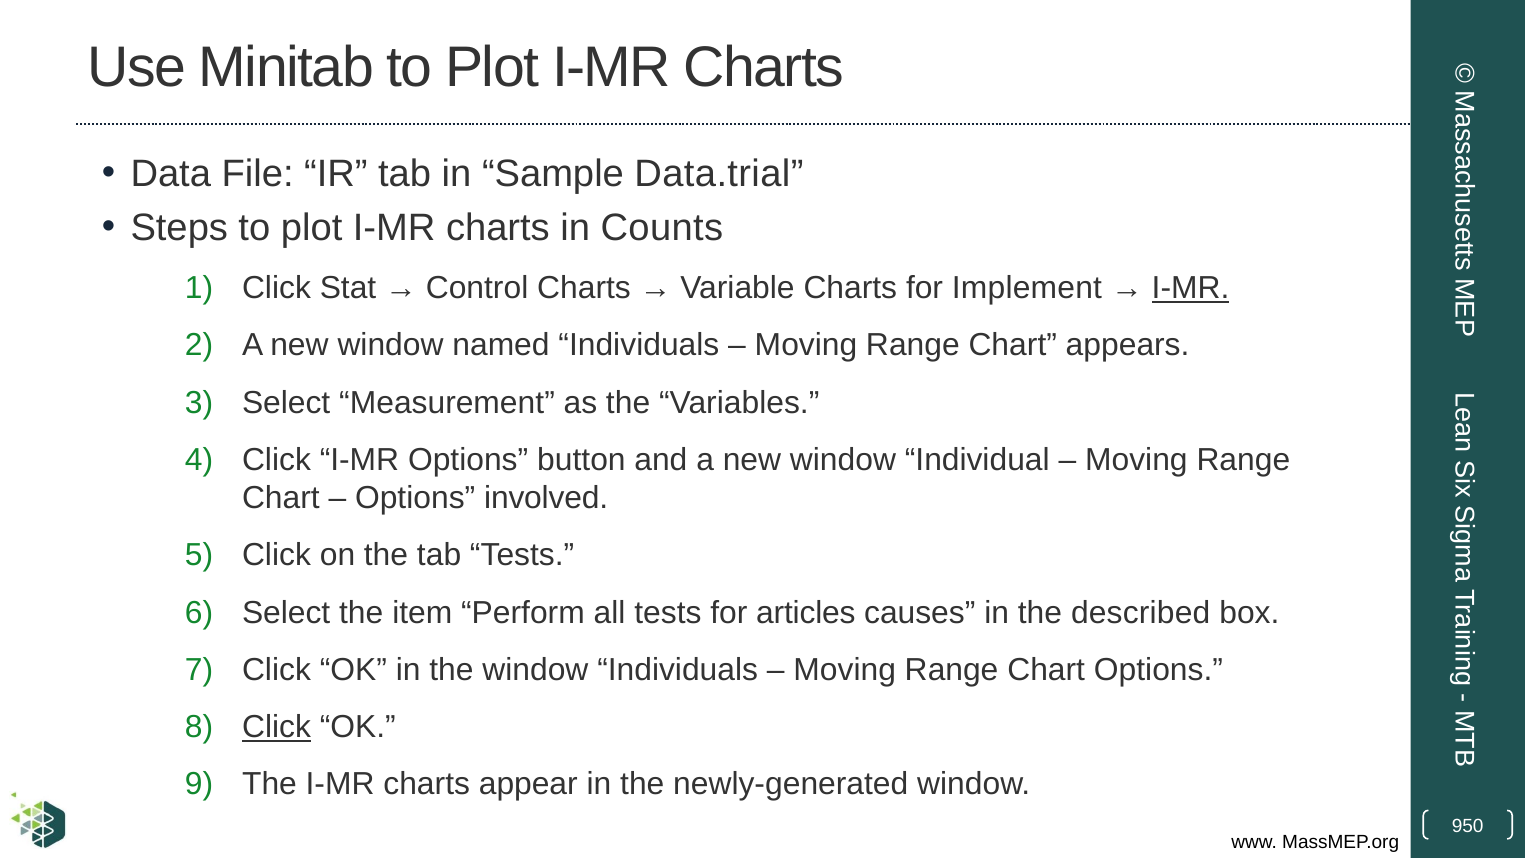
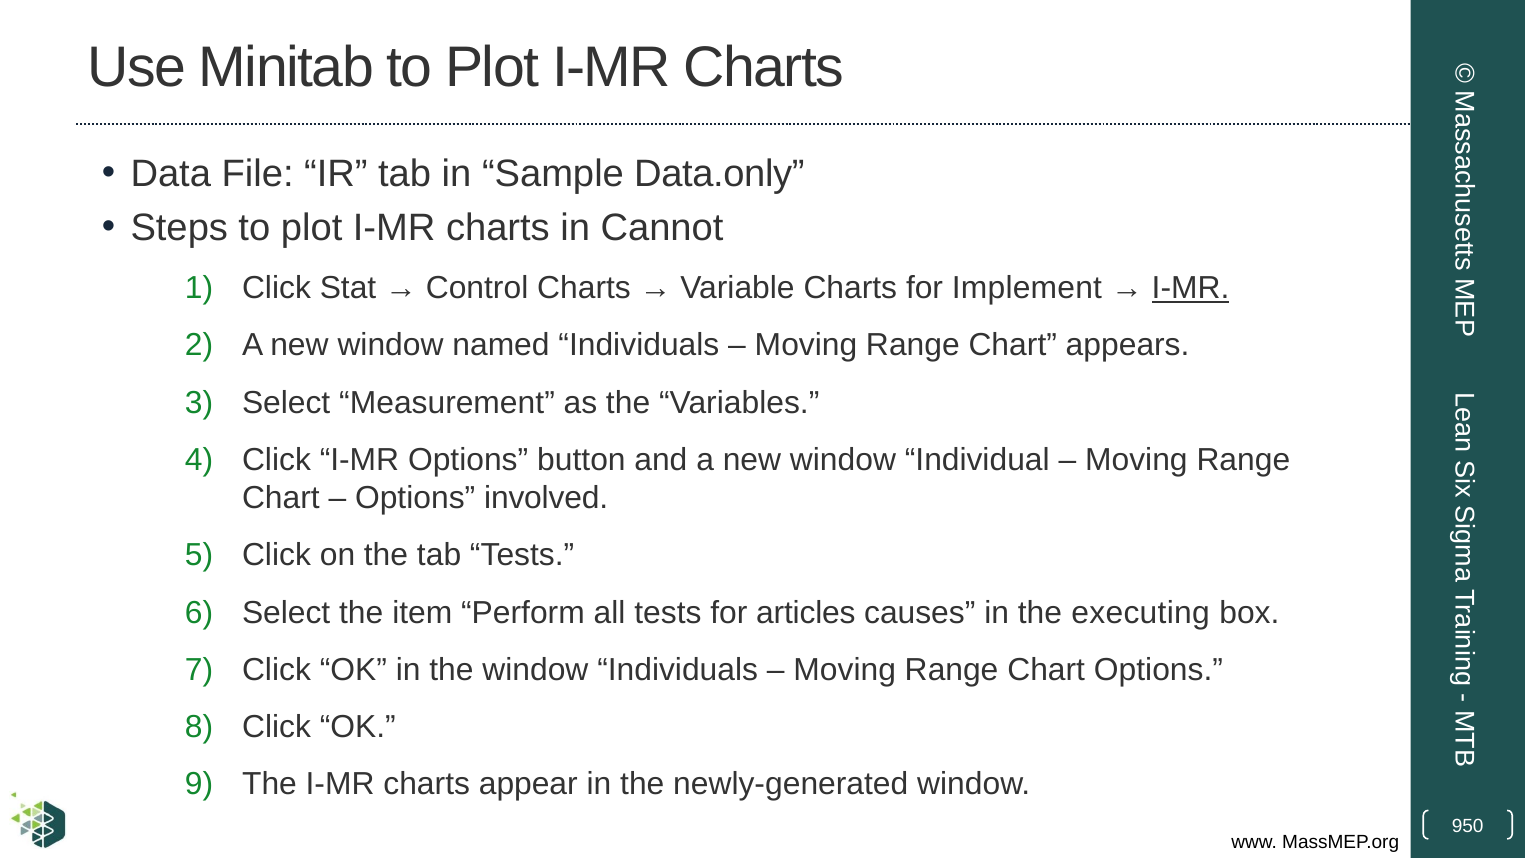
Data.trial: Data.trial -> Data.only
Counts: Counts -> Cannot
described: described -> executing
Click at (277, 727) underline: present -> none
